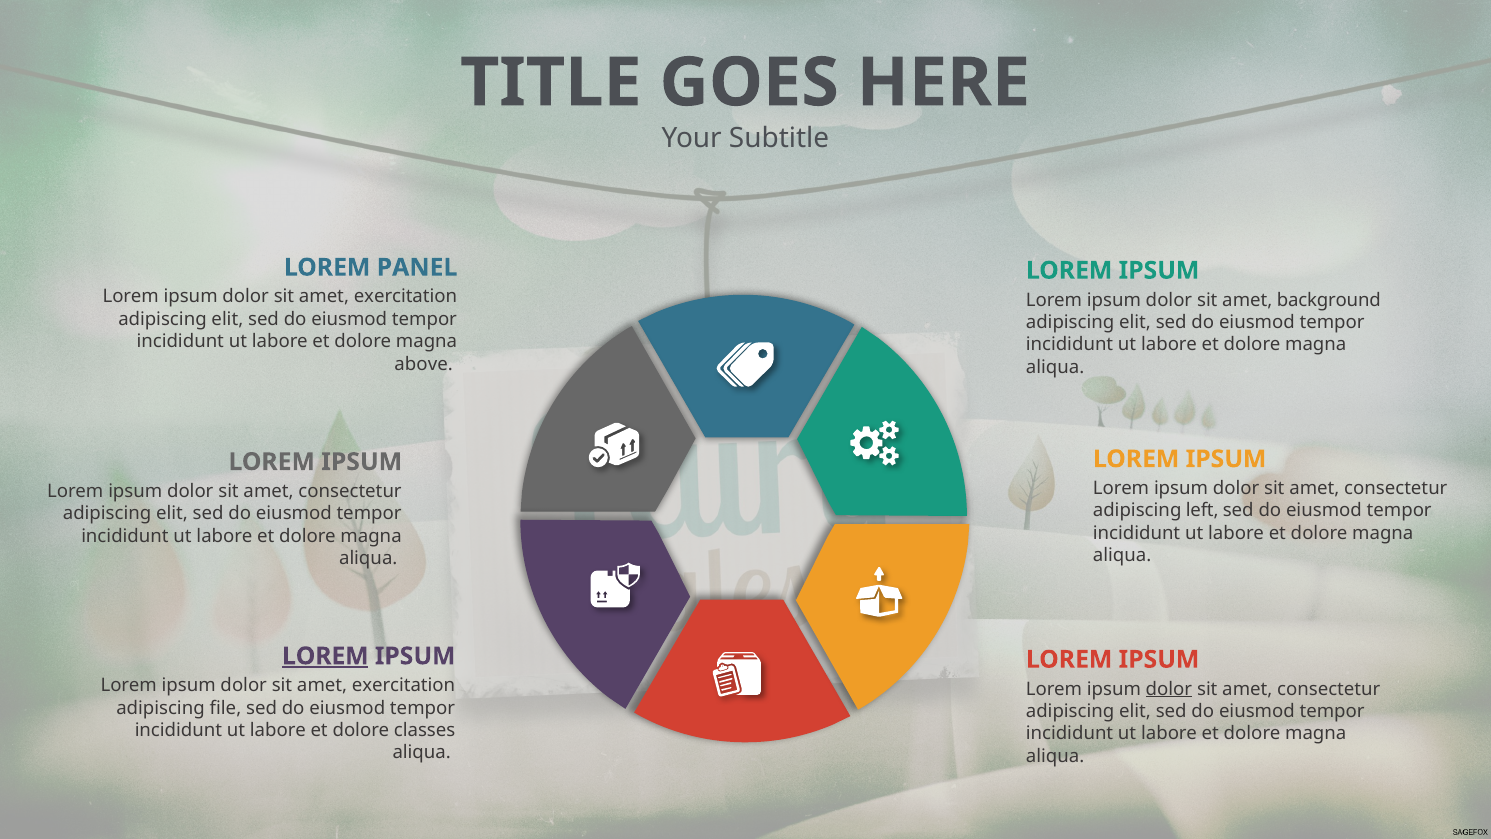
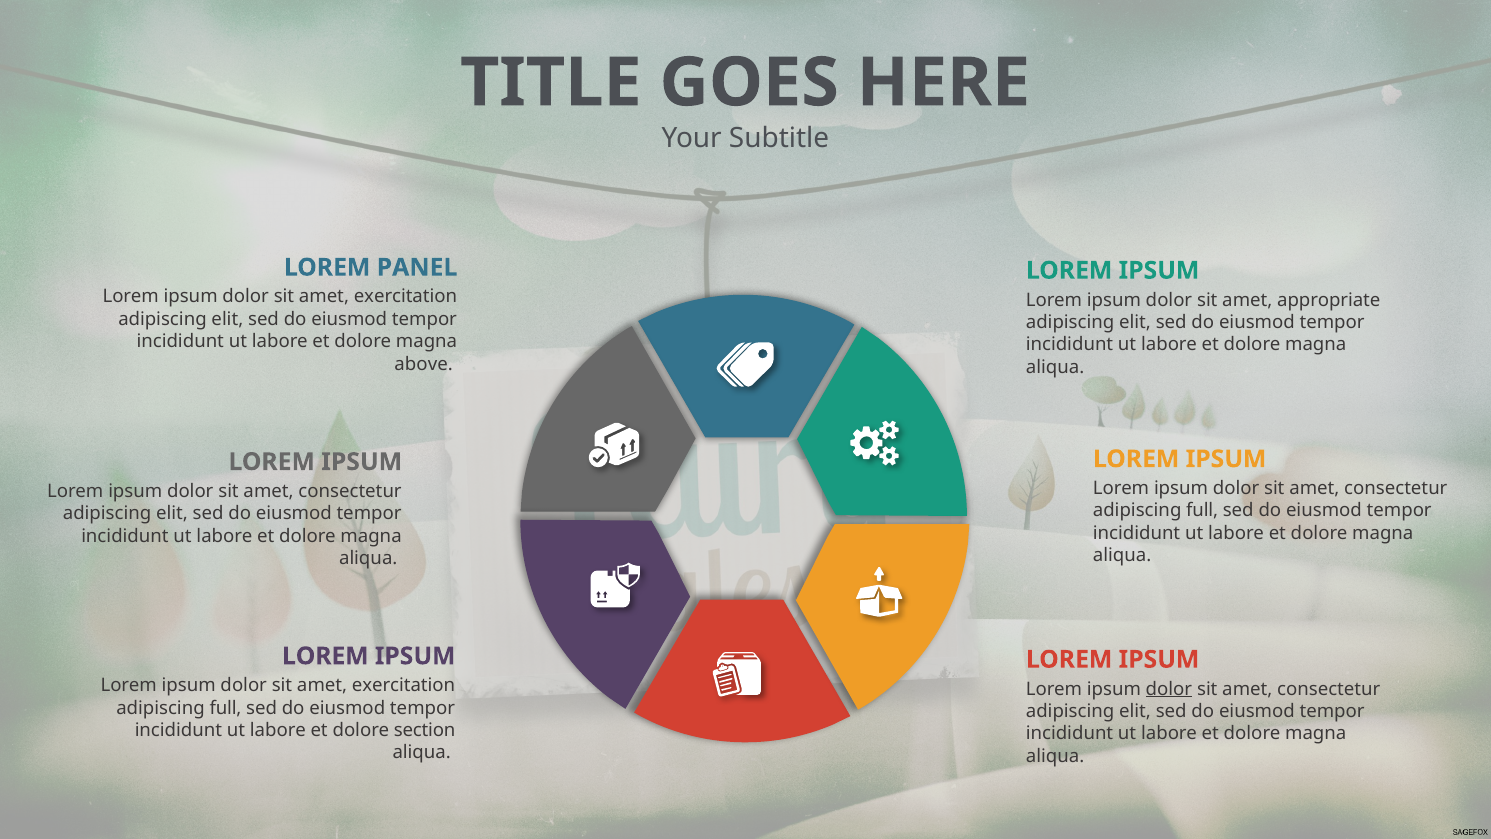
background: background -> appropriate
left at (1202, 511): left -> full
LOREM at (325, 656) underline: present -> none
file at (225, 708): file -> full
classes: classes -> section
